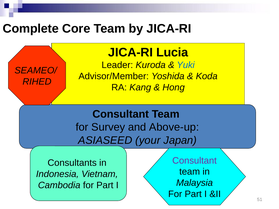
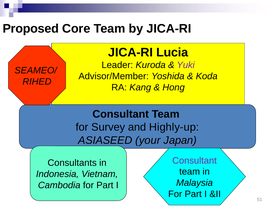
Complete: Complete -> Proposed
Yuki colour: blue -> purple
Above-up: Above-up -> Highly-up
